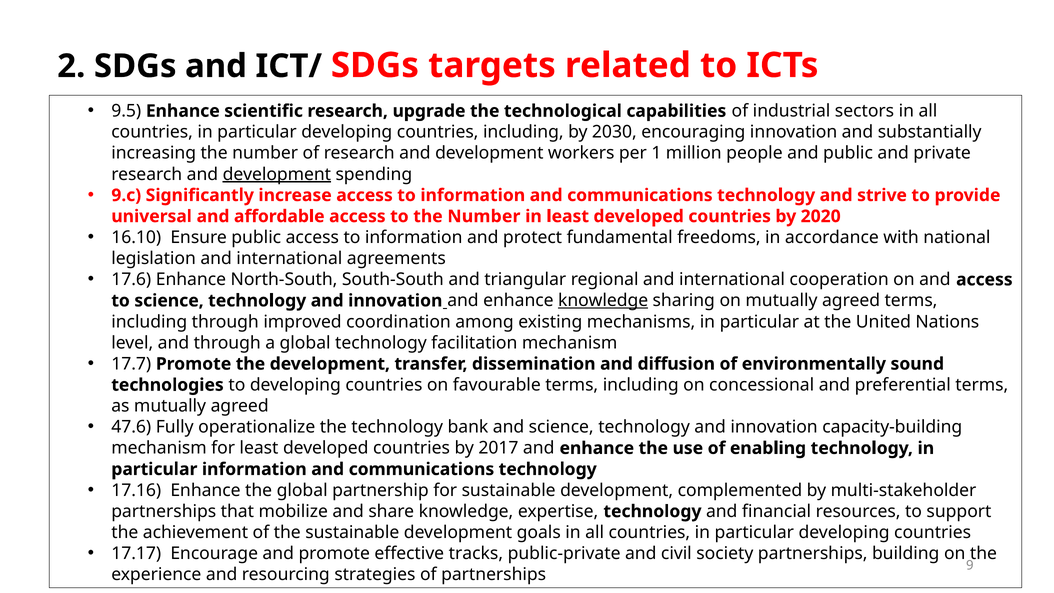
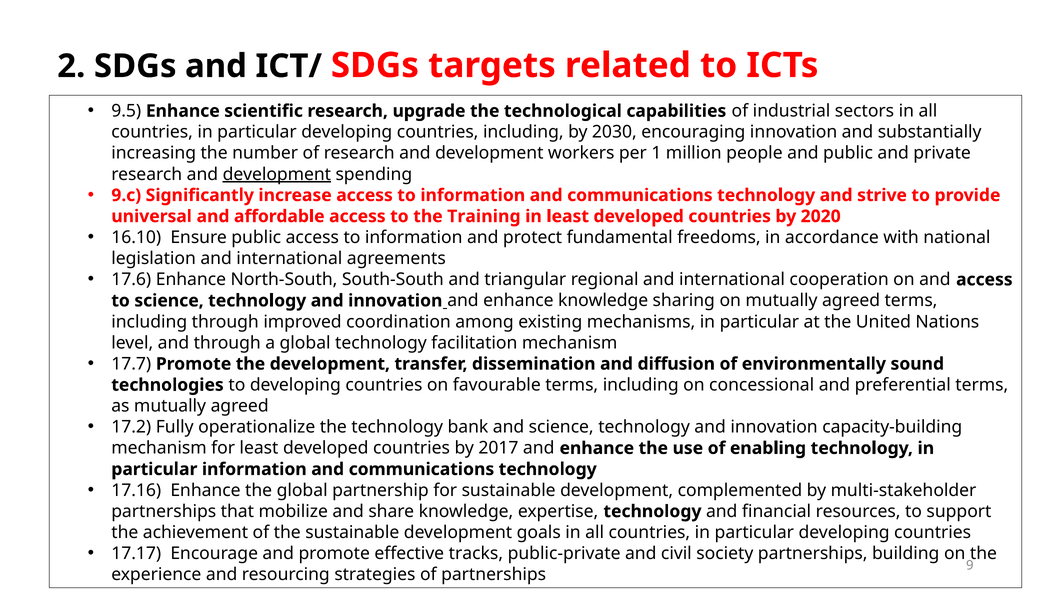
to the Number: Number -> Training
knowledge at (603, 301) underline: present -> none
47.6: 47.6 -> 17.2
